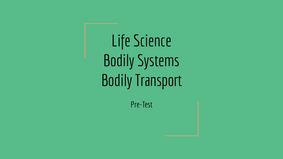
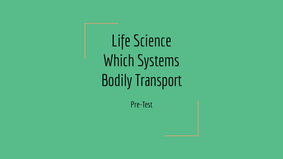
Bodily at (119, 61): Bodily -> Which
